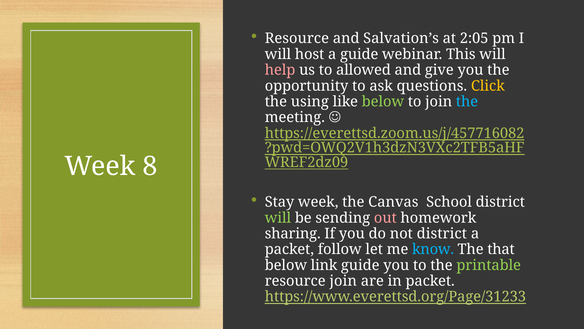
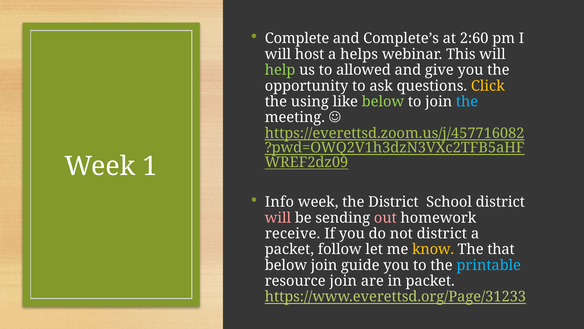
Resource at (297, 38): Resource -> Complete
Salvation’s: Salvation’s -> Complete’s
2:05: 2:05 -> 2:60
a guide: guide -> helps
help colour: pink -> light green
8: 8 -> 1
Stay: Stay -> Info
the Canvas: Canvas -> District
will at (278, 218) colour: light green -> pink
sharing: sharing -> receive
know colour: light blue -> yellow
below link: link -> join
printable colour: light green -> light blue
